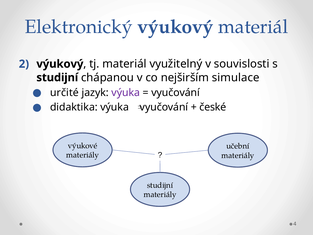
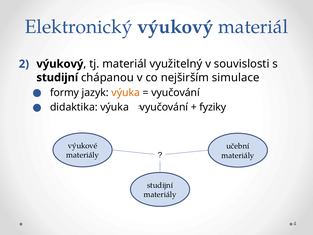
určité: určité -> formy
výuka at (126, 93) colour: purple -> orange
české: české -> fyziky
